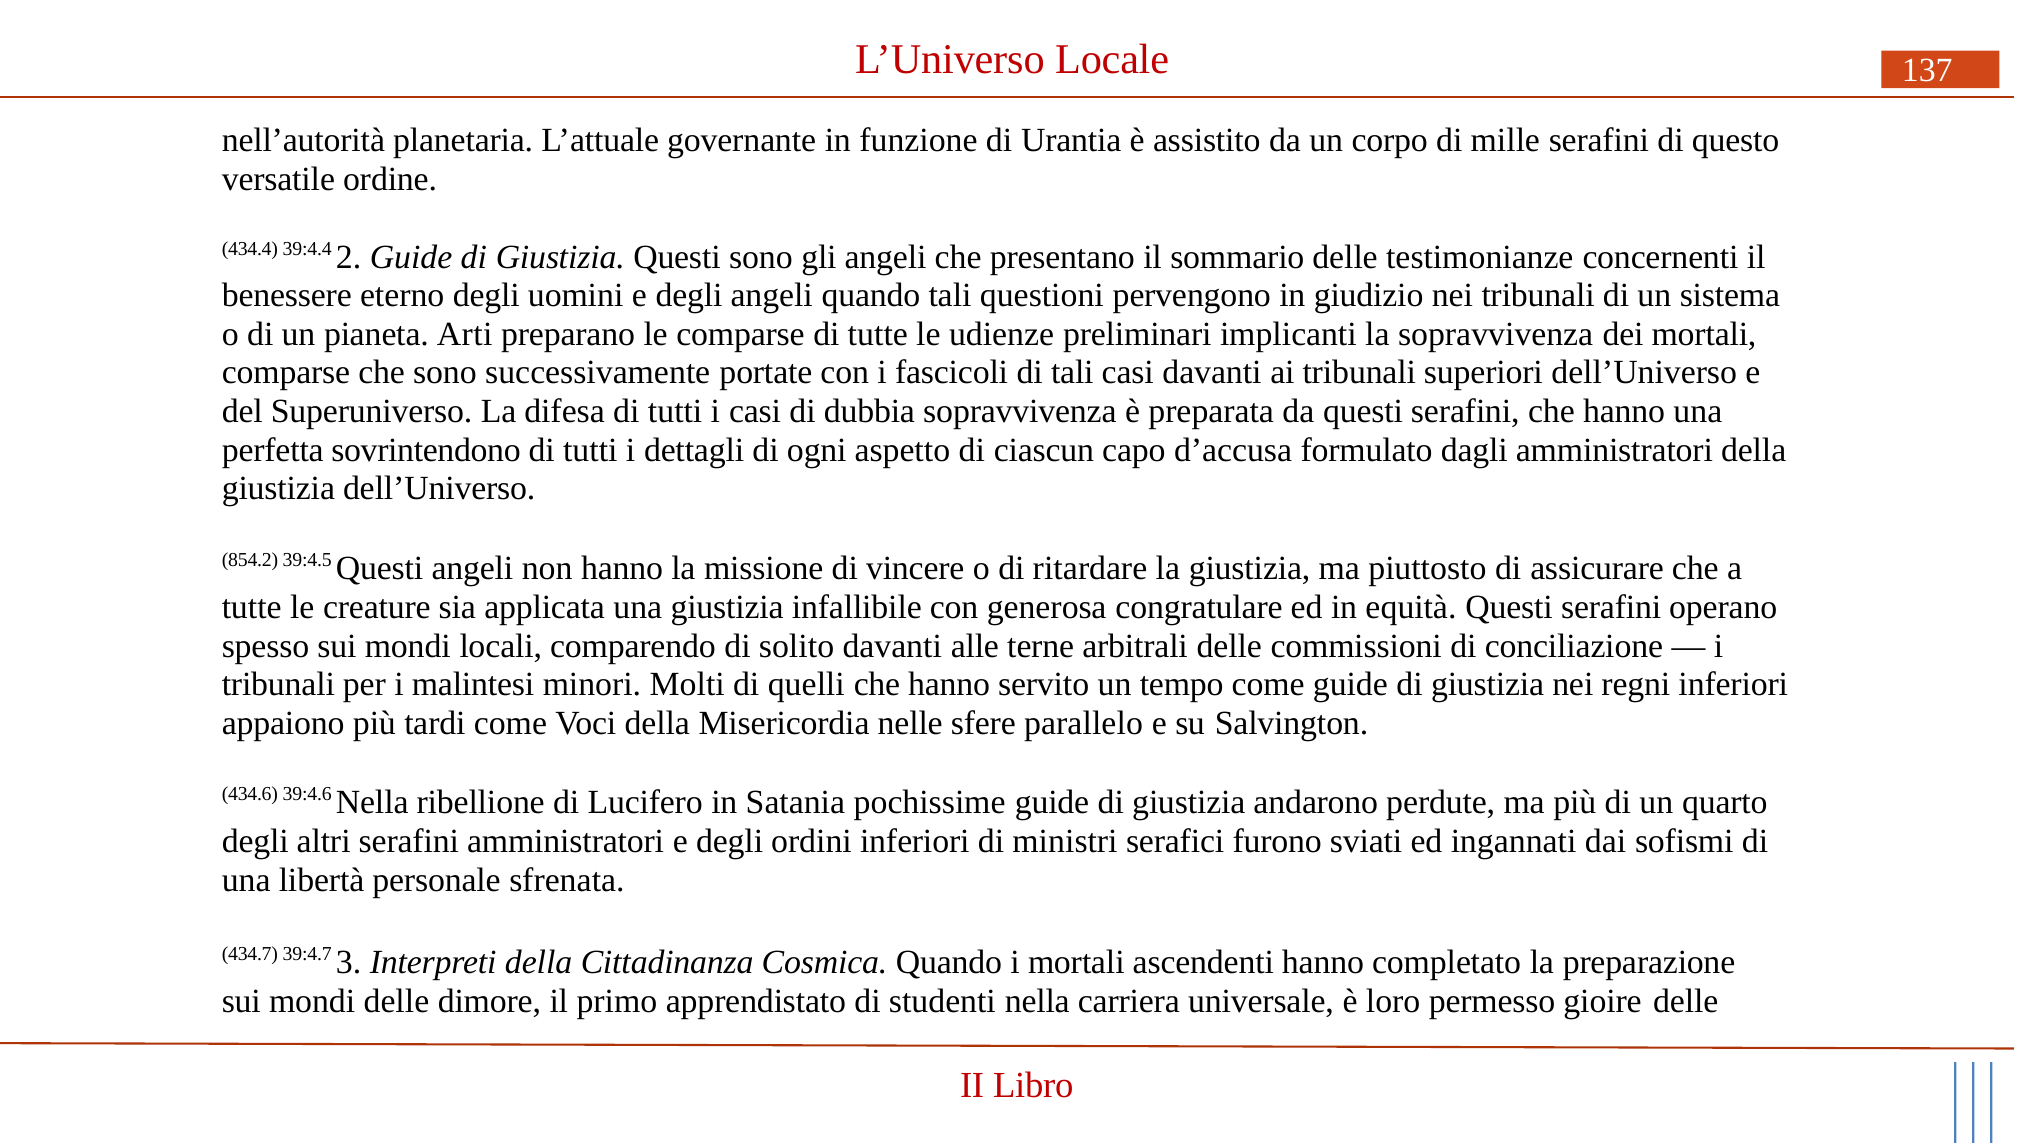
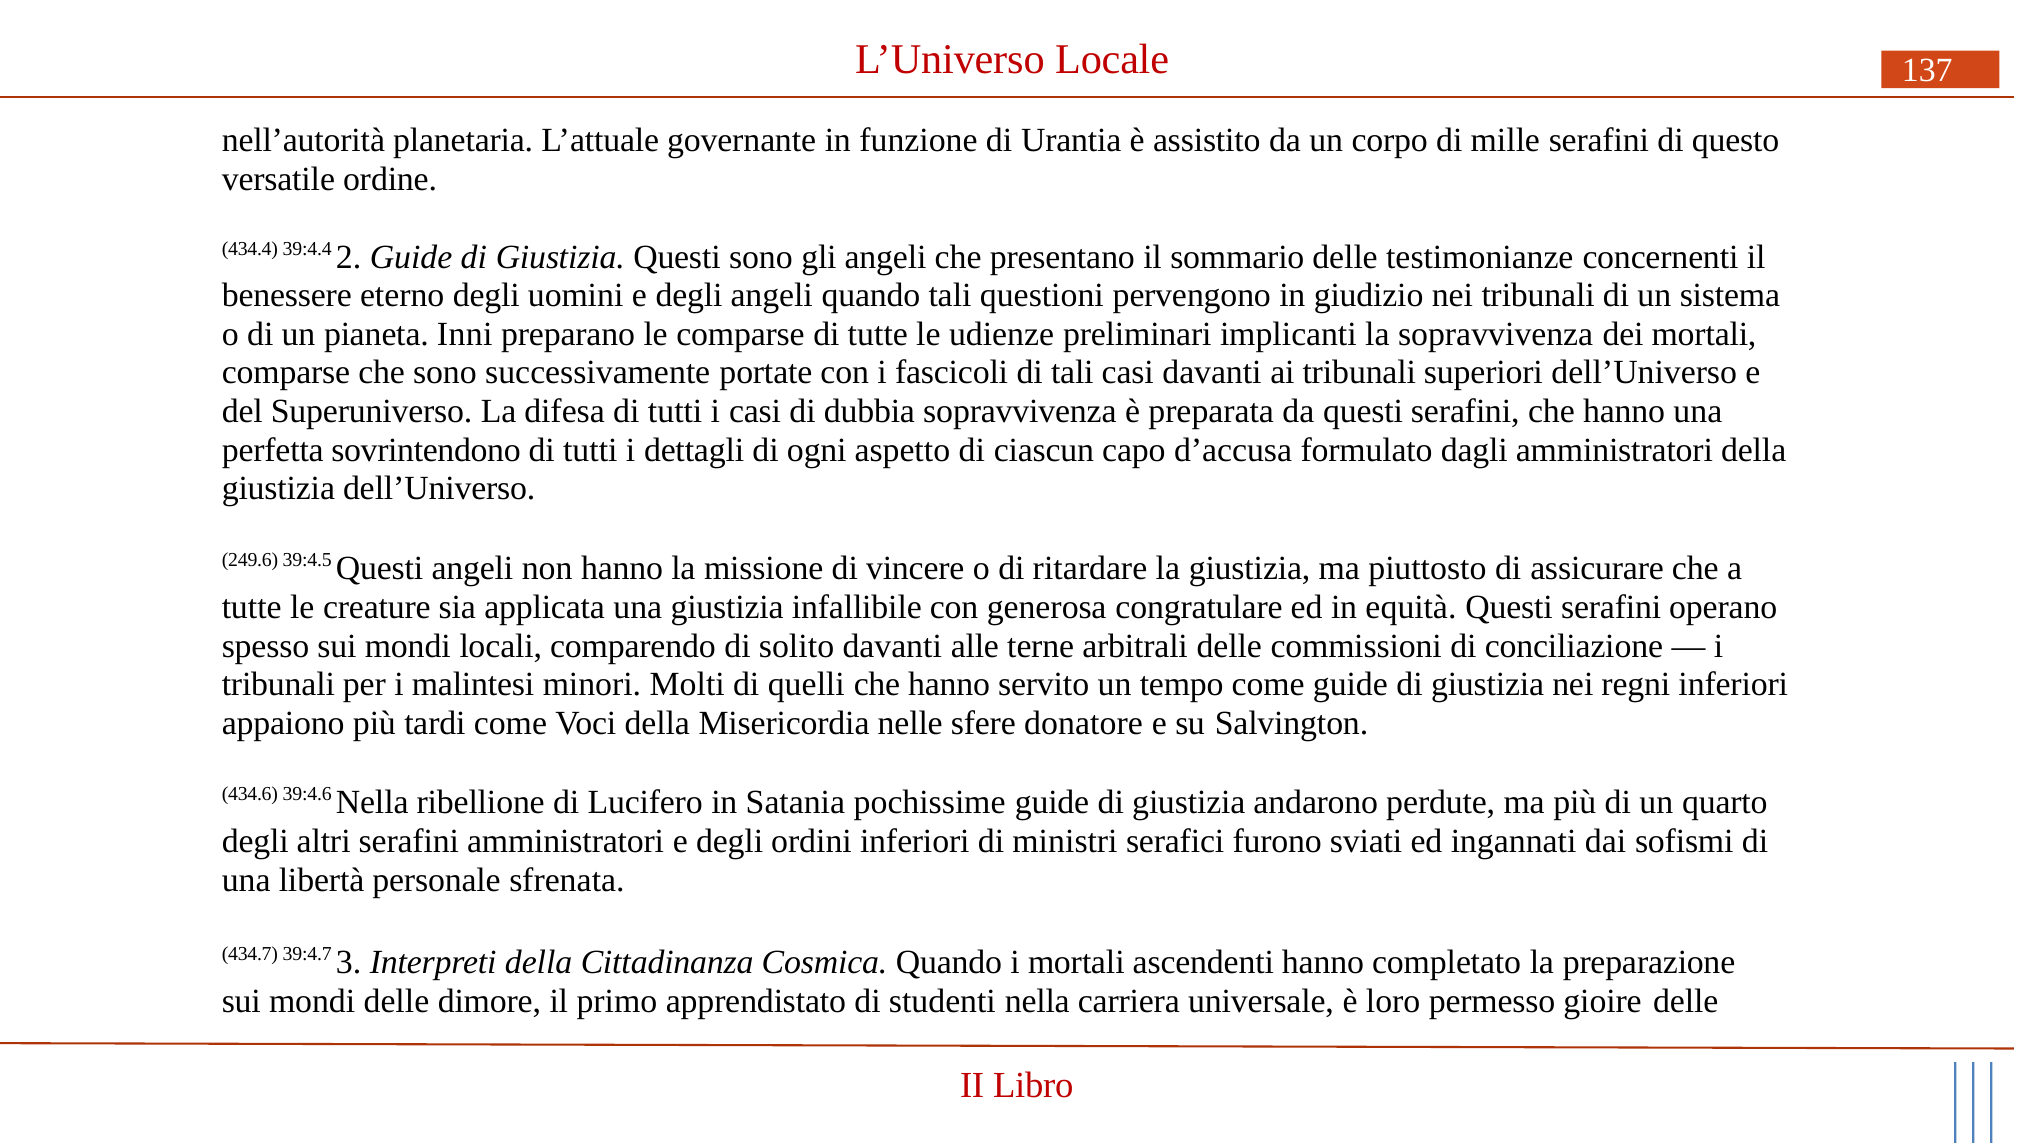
Arti: Arti -> Inni
854.2: 854.2 -> 249.6
parallelo: parallelo -> donatore
